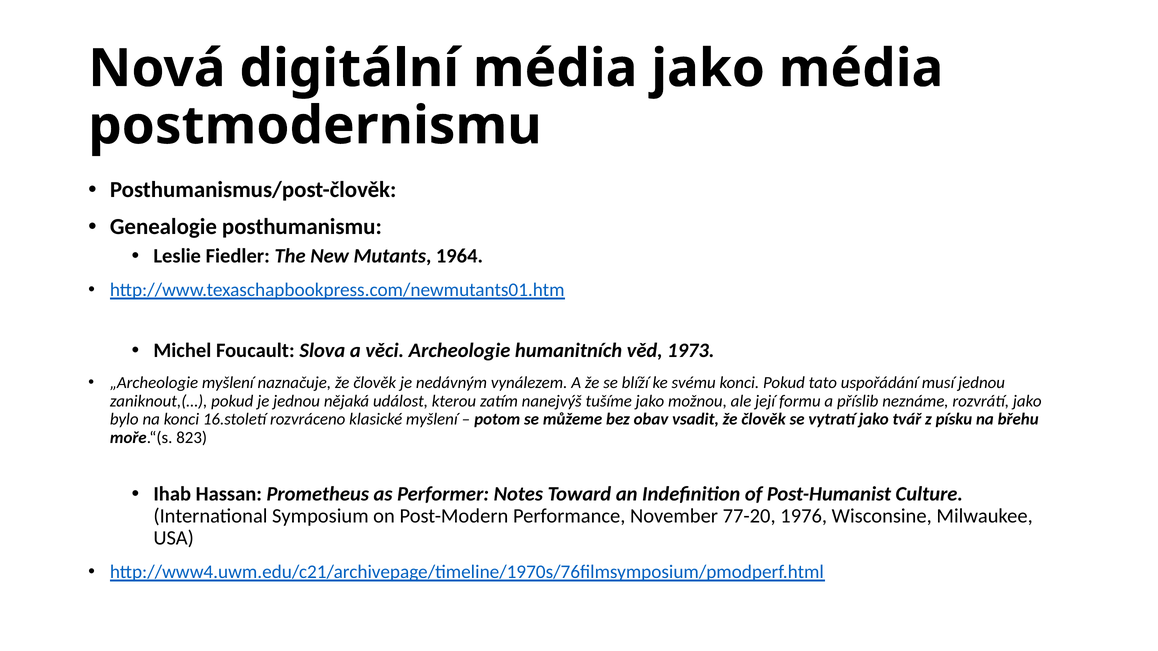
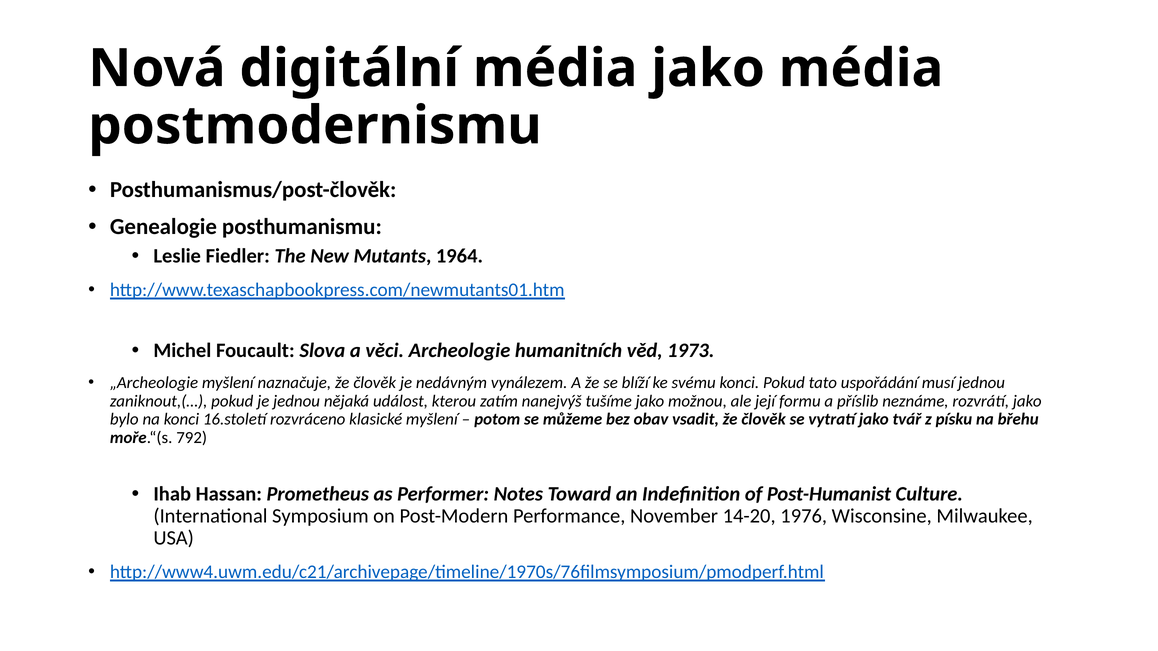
823: 823 -> 792
77-20: 77-20 -> 14-20
